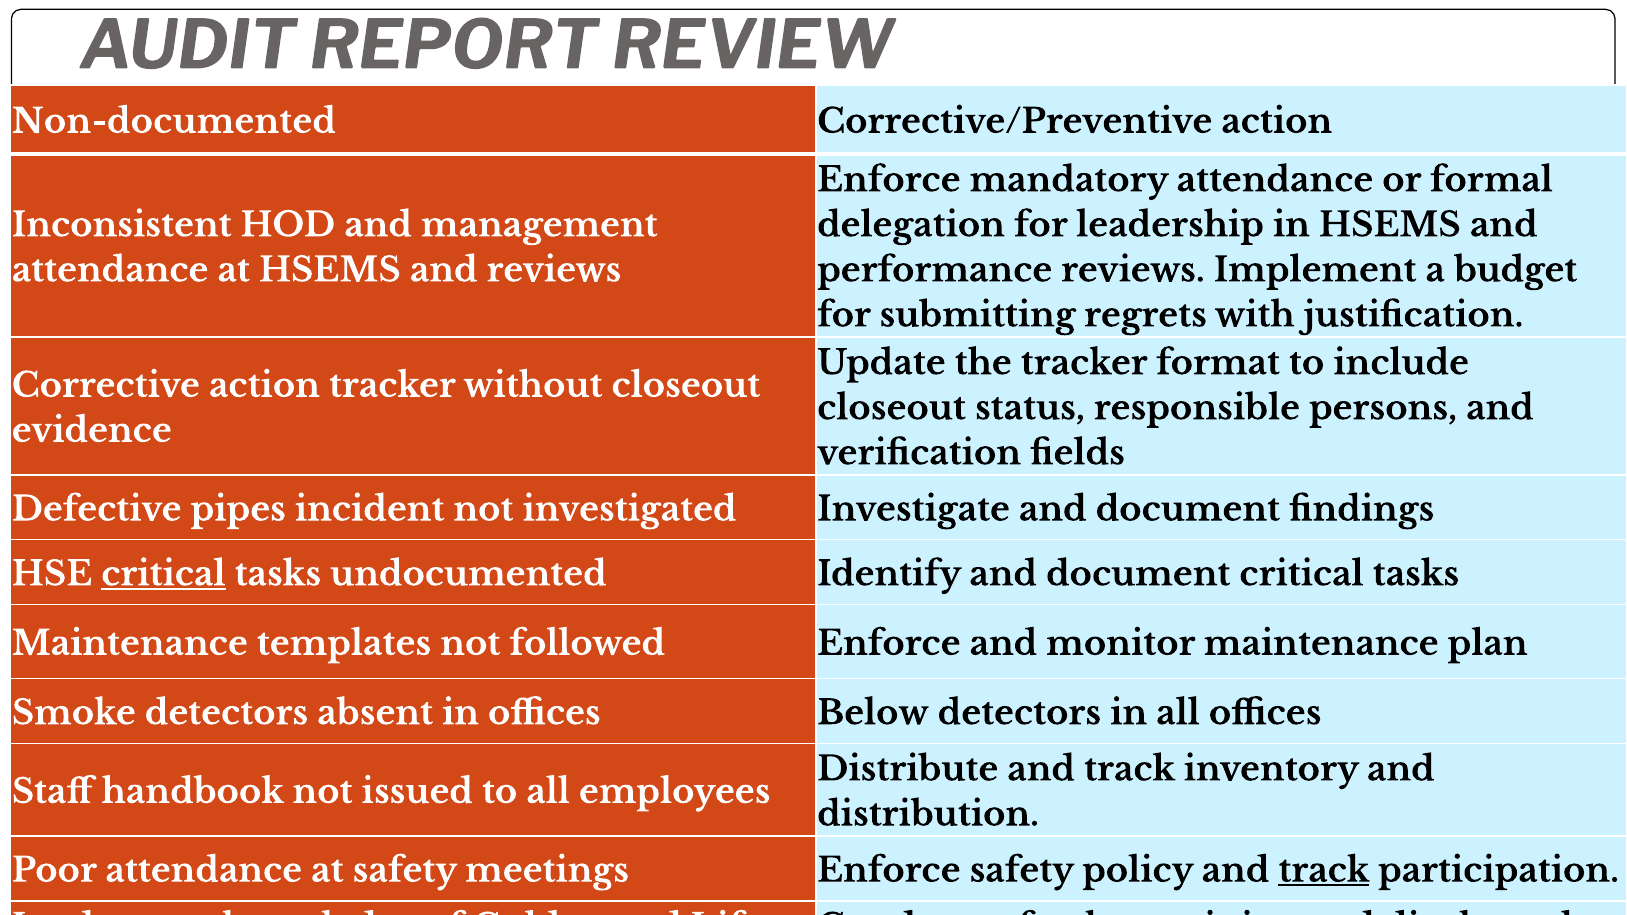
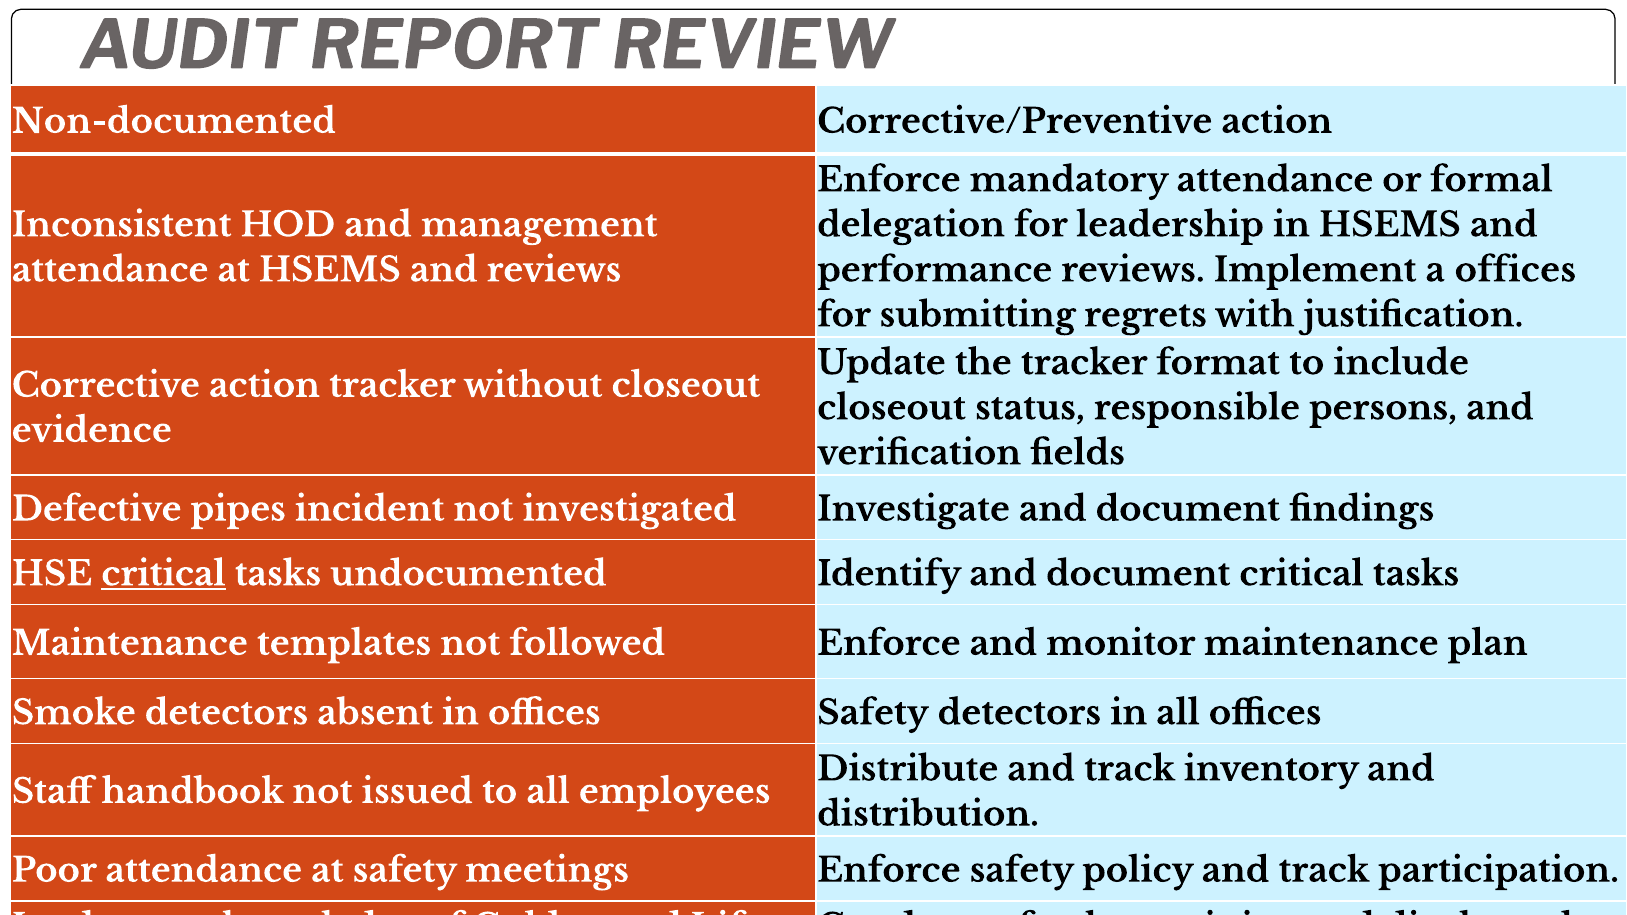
a budget: budget -> offices
offices Below: Below -> Safety
track at (1324, 871) underline: present -> none
